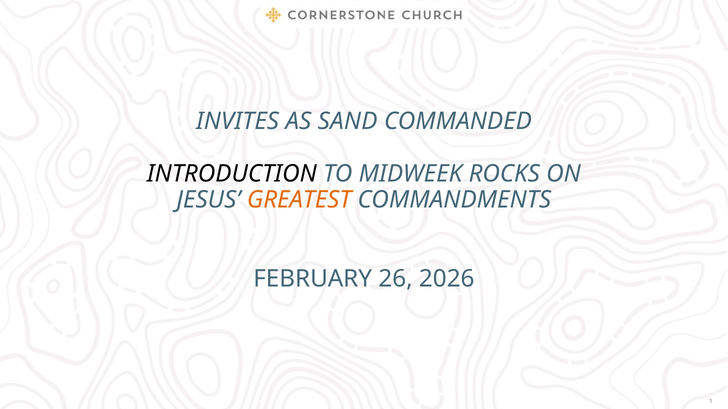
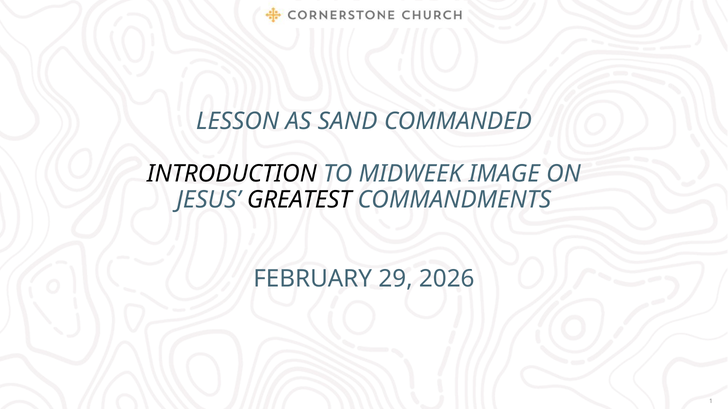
INVITES: INVITES -> LESSON
ROCKS: ROCKS -> IMAGE
GREATEST colour: orange -> black
26: 26 -> 29
